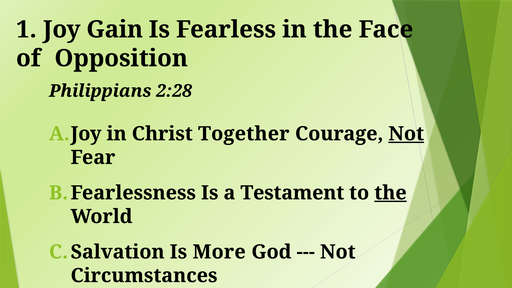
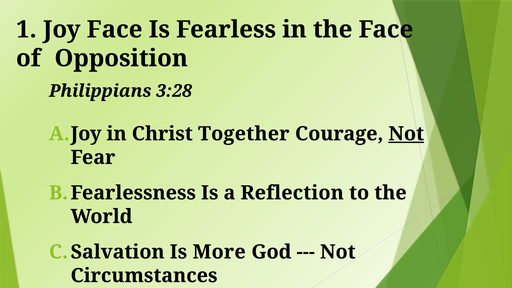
Joy Gain: Gain -> Face
2:28: 2:28 -> 3:28
Testament: Testament -> Reflection
the at (390, 193) underline: present -> none
